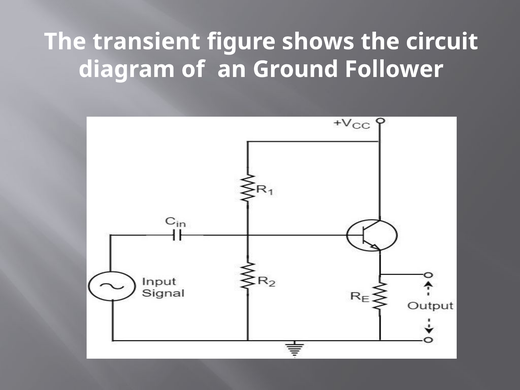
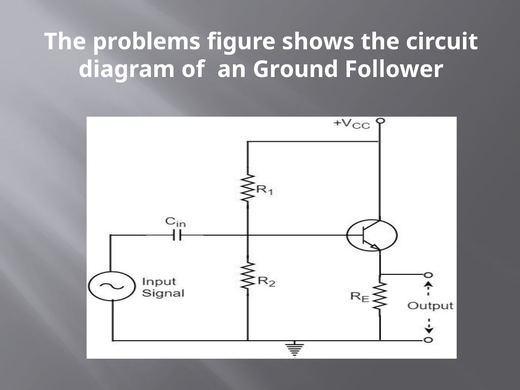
transient: transient -> problems
